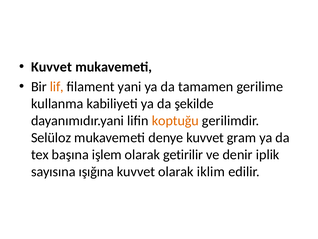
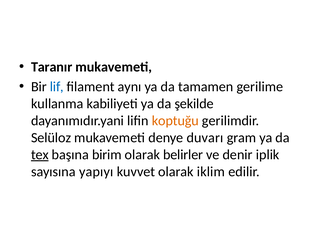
Kuvvet at (52, 67): Kuvvet -> Taranır
lif colour: orange -> blue
yani: yani -> aynı
denye kuvvet: kuvvet -> duvarı
tex underline: none -> present
işlem: işlem -> birim
getirilir: getirilir -> belirler
ışığına: ışığına -> yapıyı
